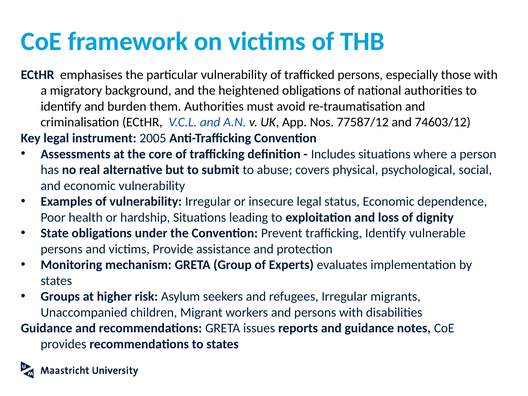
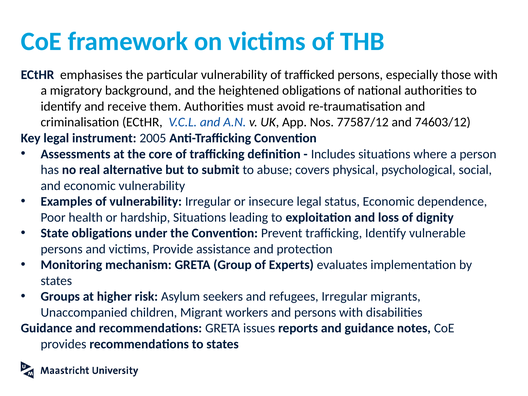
burden: burden -> receive
